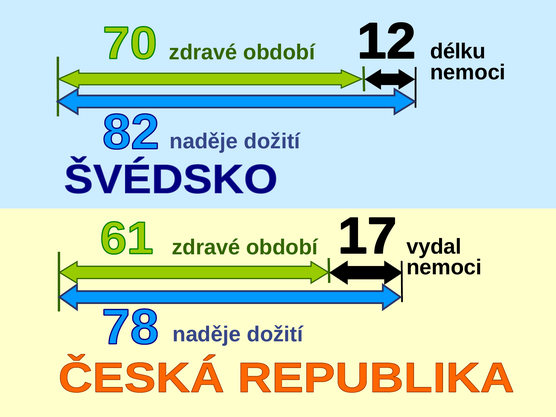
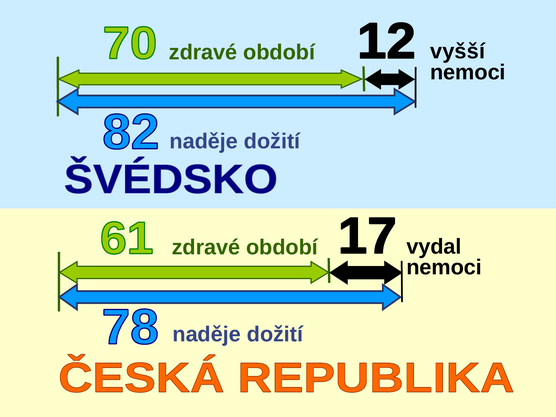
délku: délku -> vyšší
